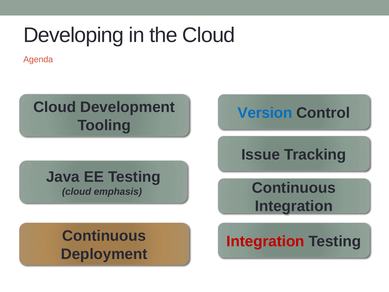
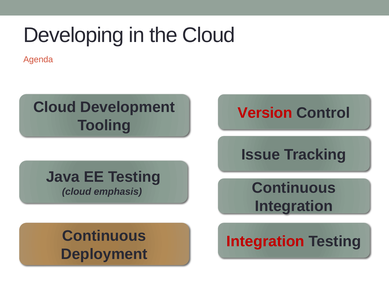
Version colour: blue -> red
